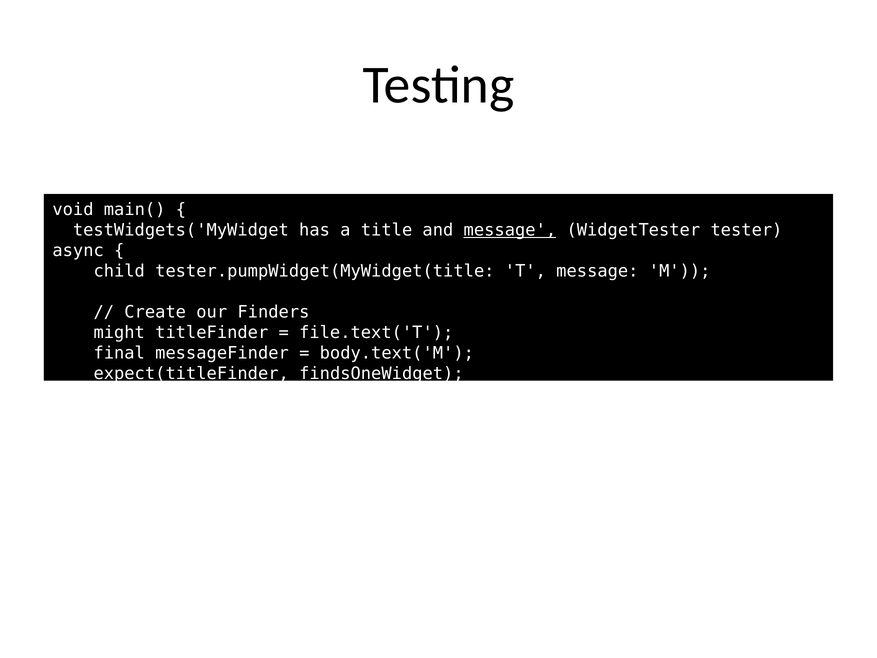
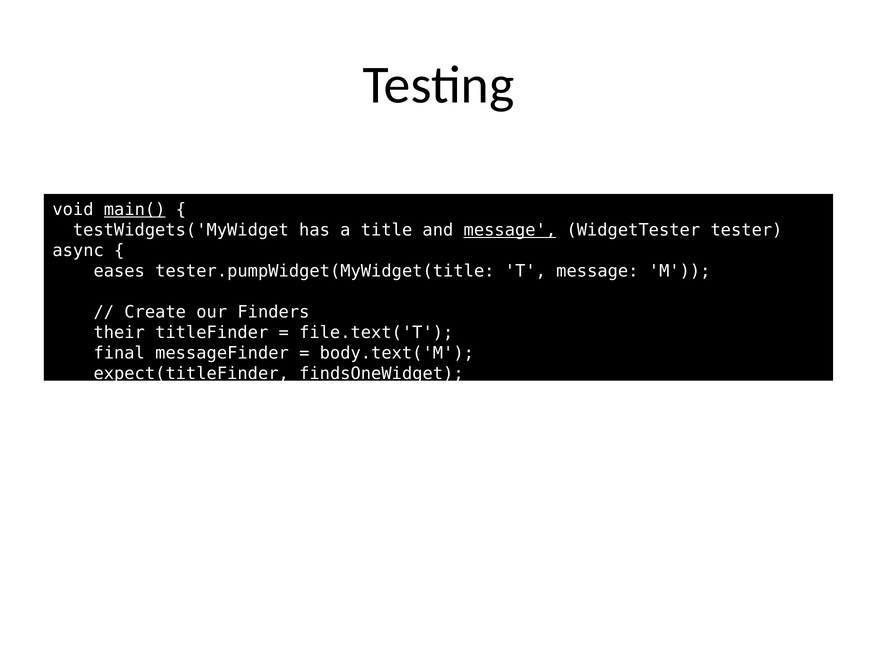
main( underline: none -> present
child: child -> eases
might: might -> their
